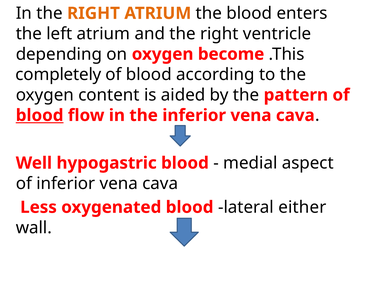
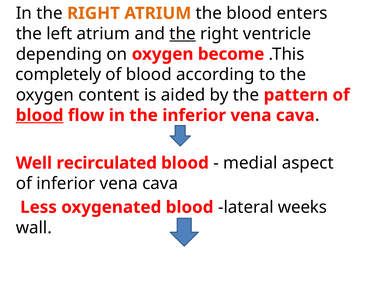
the at (183, 34) underline: none -> present
hypogastric: hypogastric -> recirculated
either: either -> weeks
